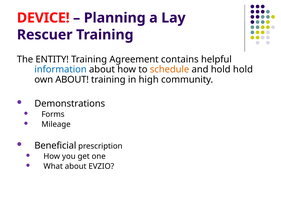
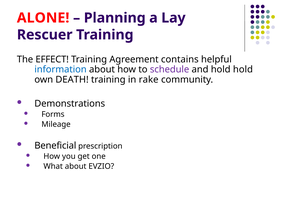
DEVICE: DEVICE -> ALONE
ENTITY: ENTITY -> EFFECT
schedule colour: orange -> purple
own ABOUT: ABOUT -> DEATH
high: high -> rake
